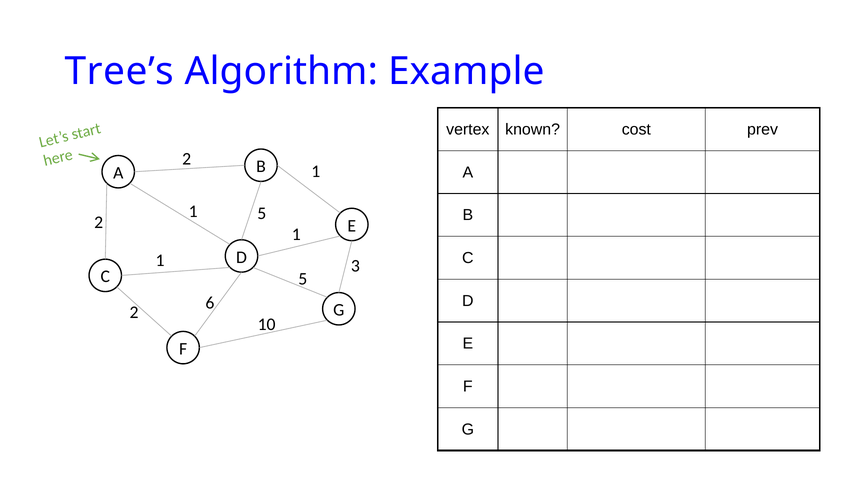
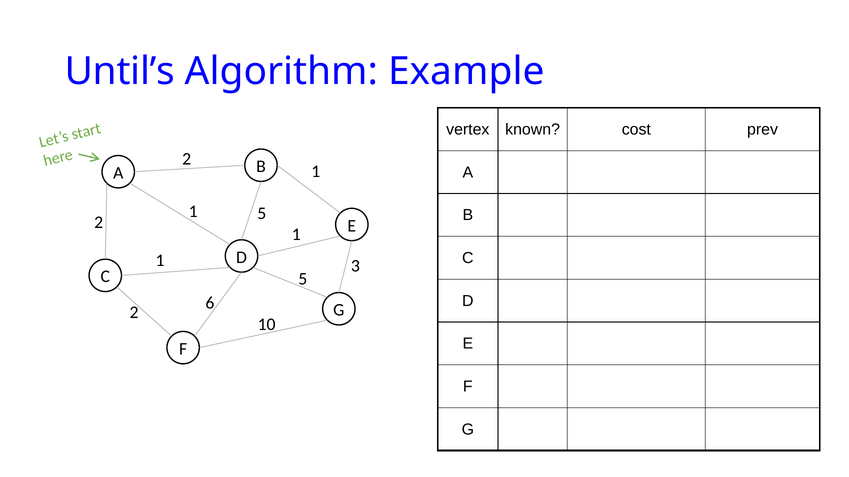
Tree’s: Tree’s -> Until’s
